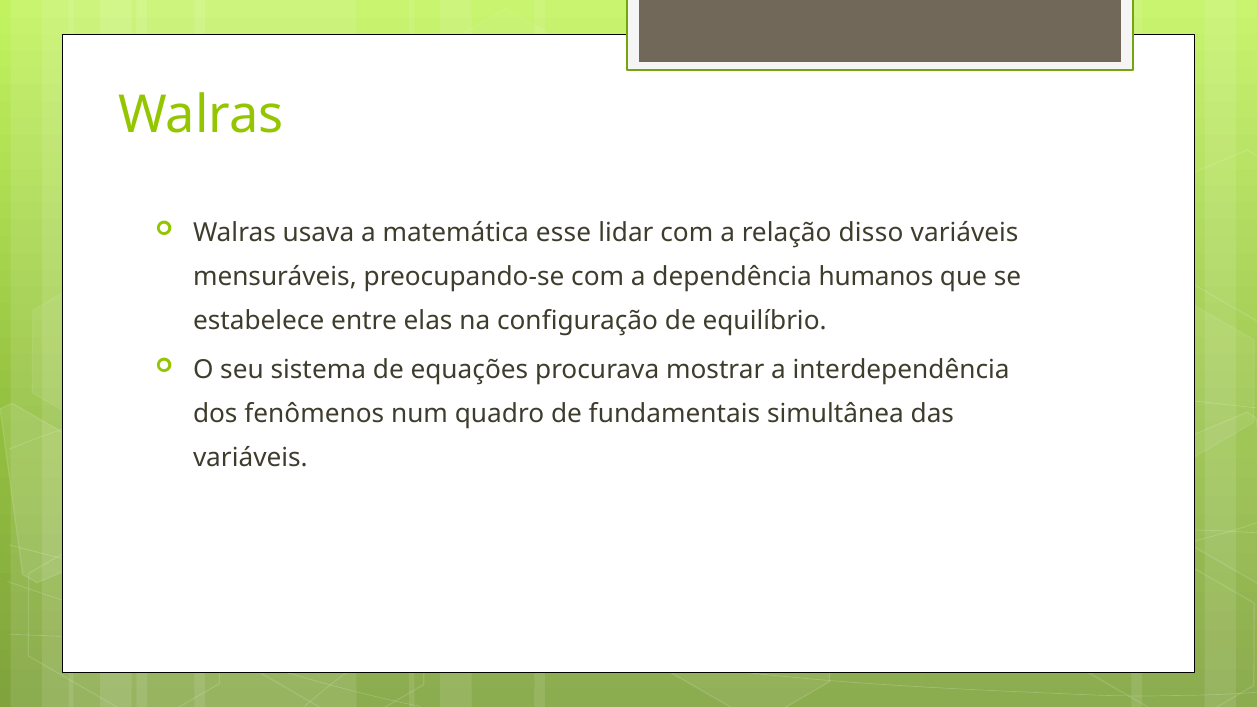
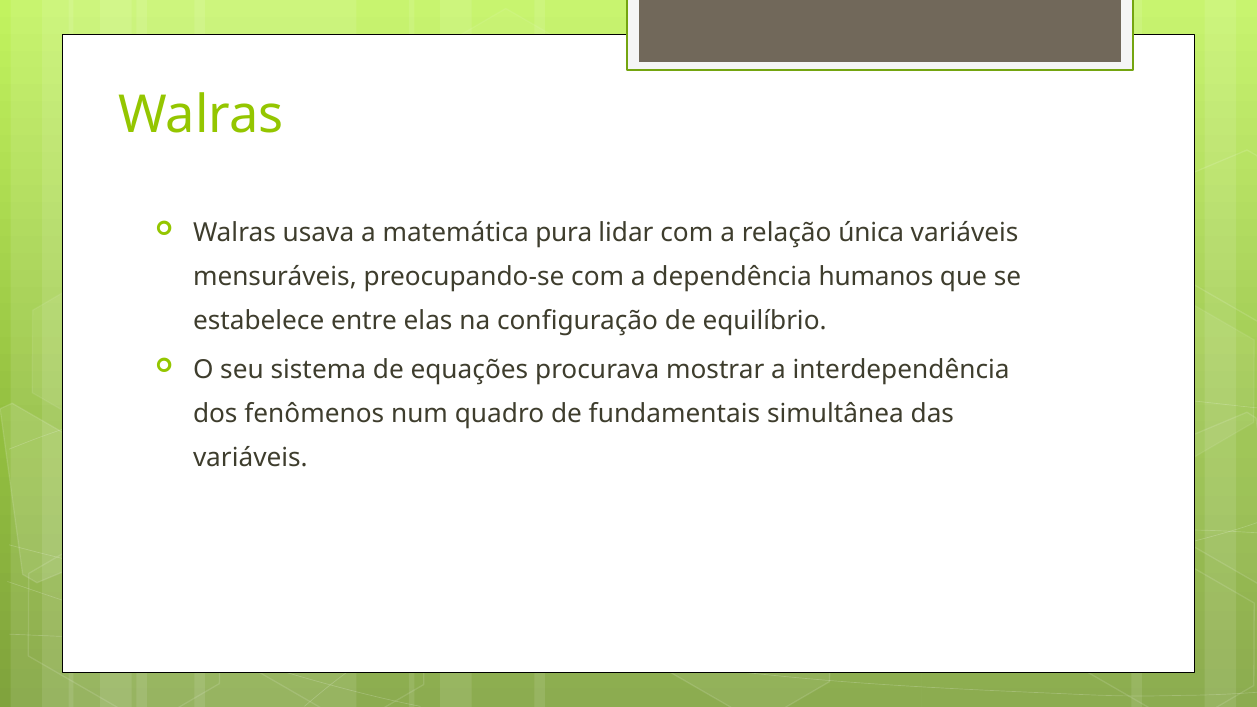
esse: esse -> pura
disso: disso -> única
